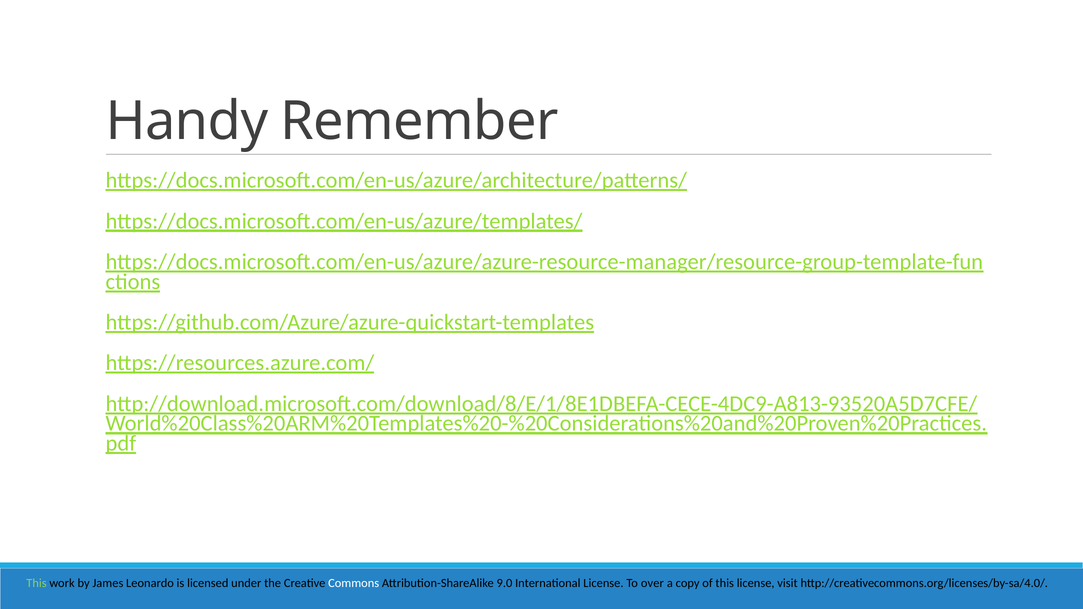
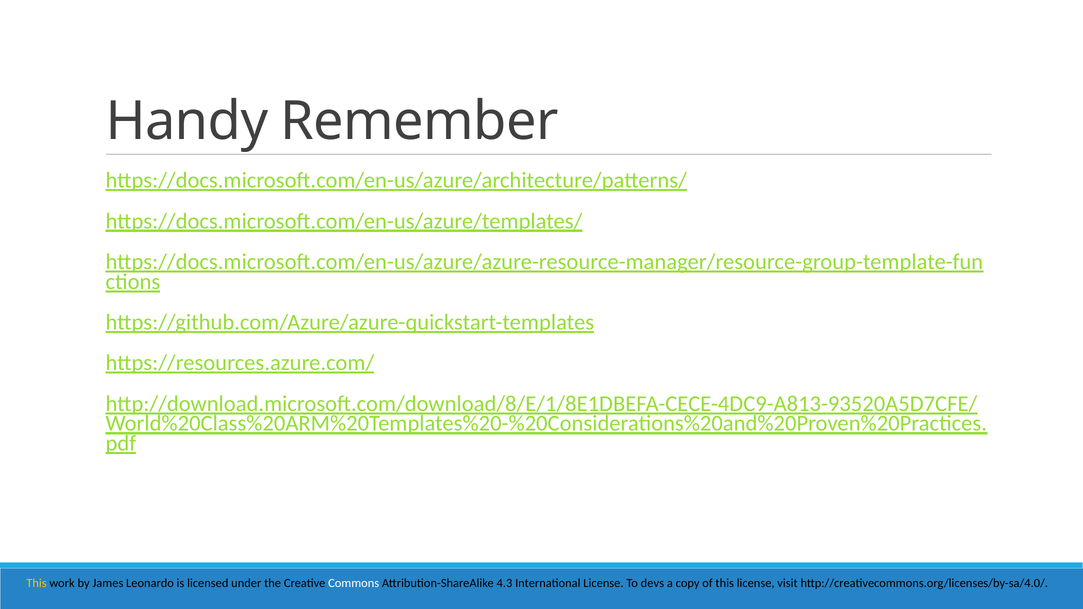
This at (36, 583) colour: light green -> yellow
9.0: 9.0 -> 4.3
over: over -> devs
